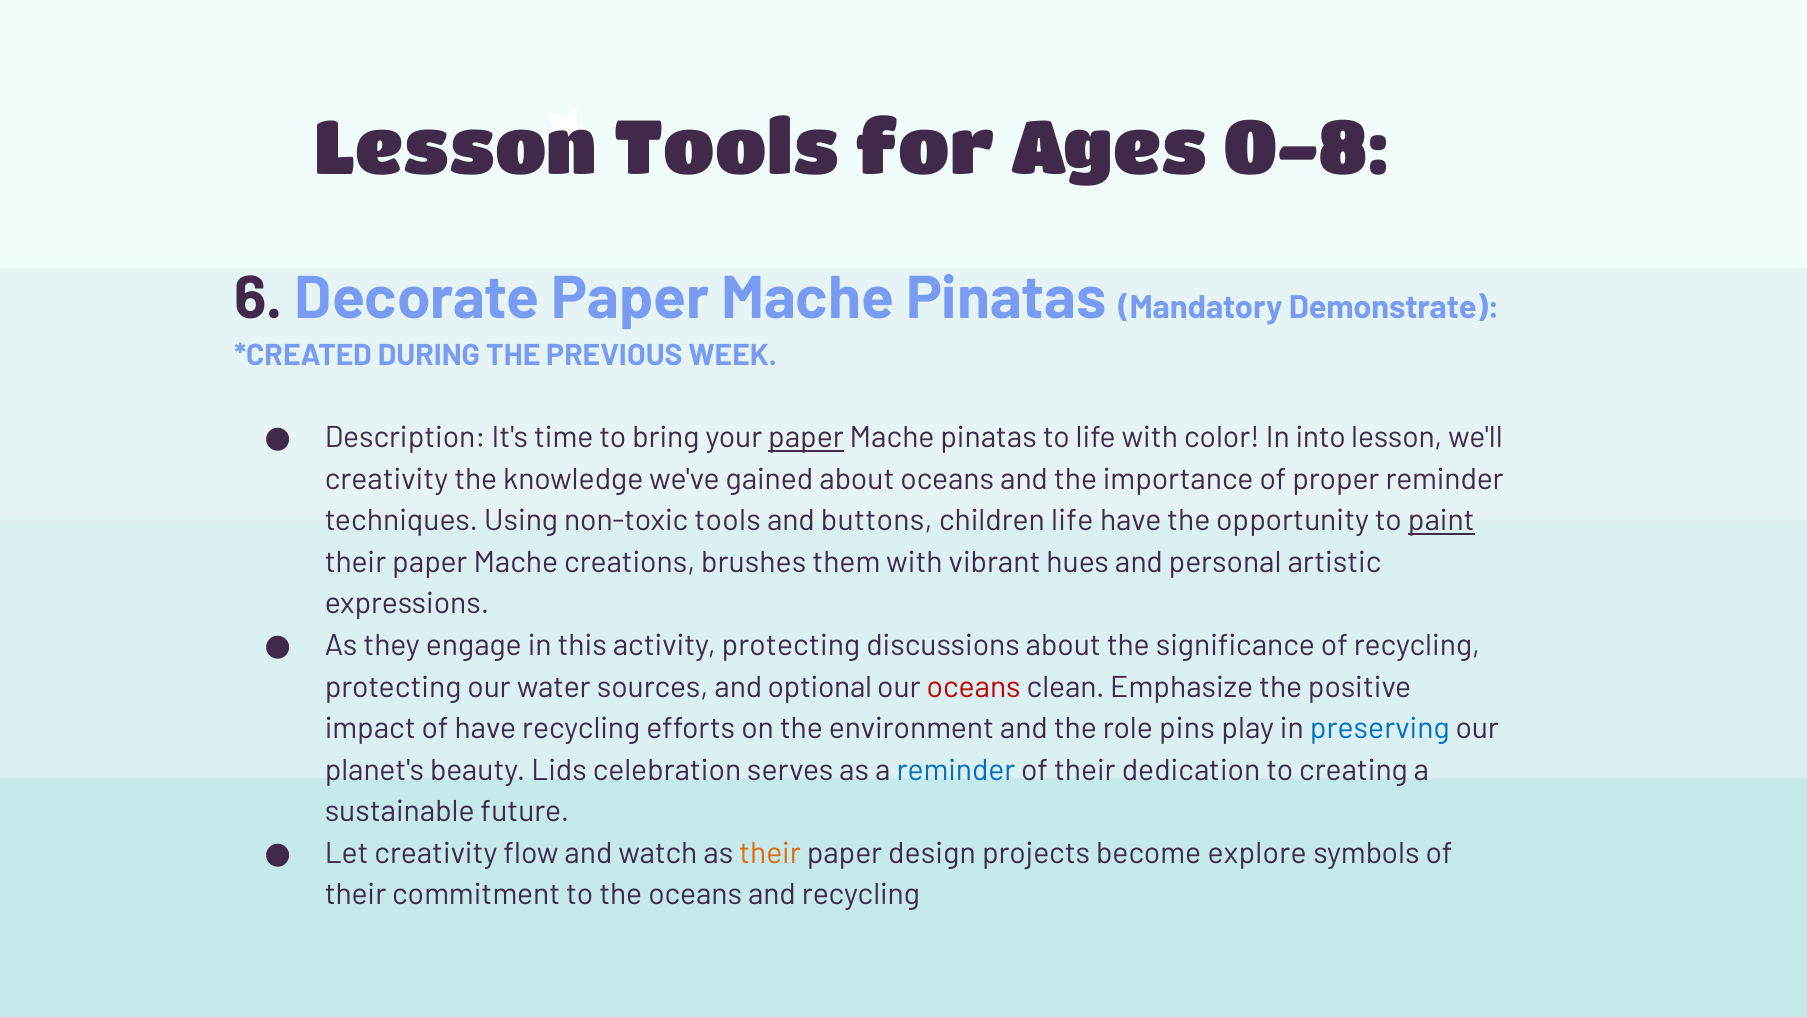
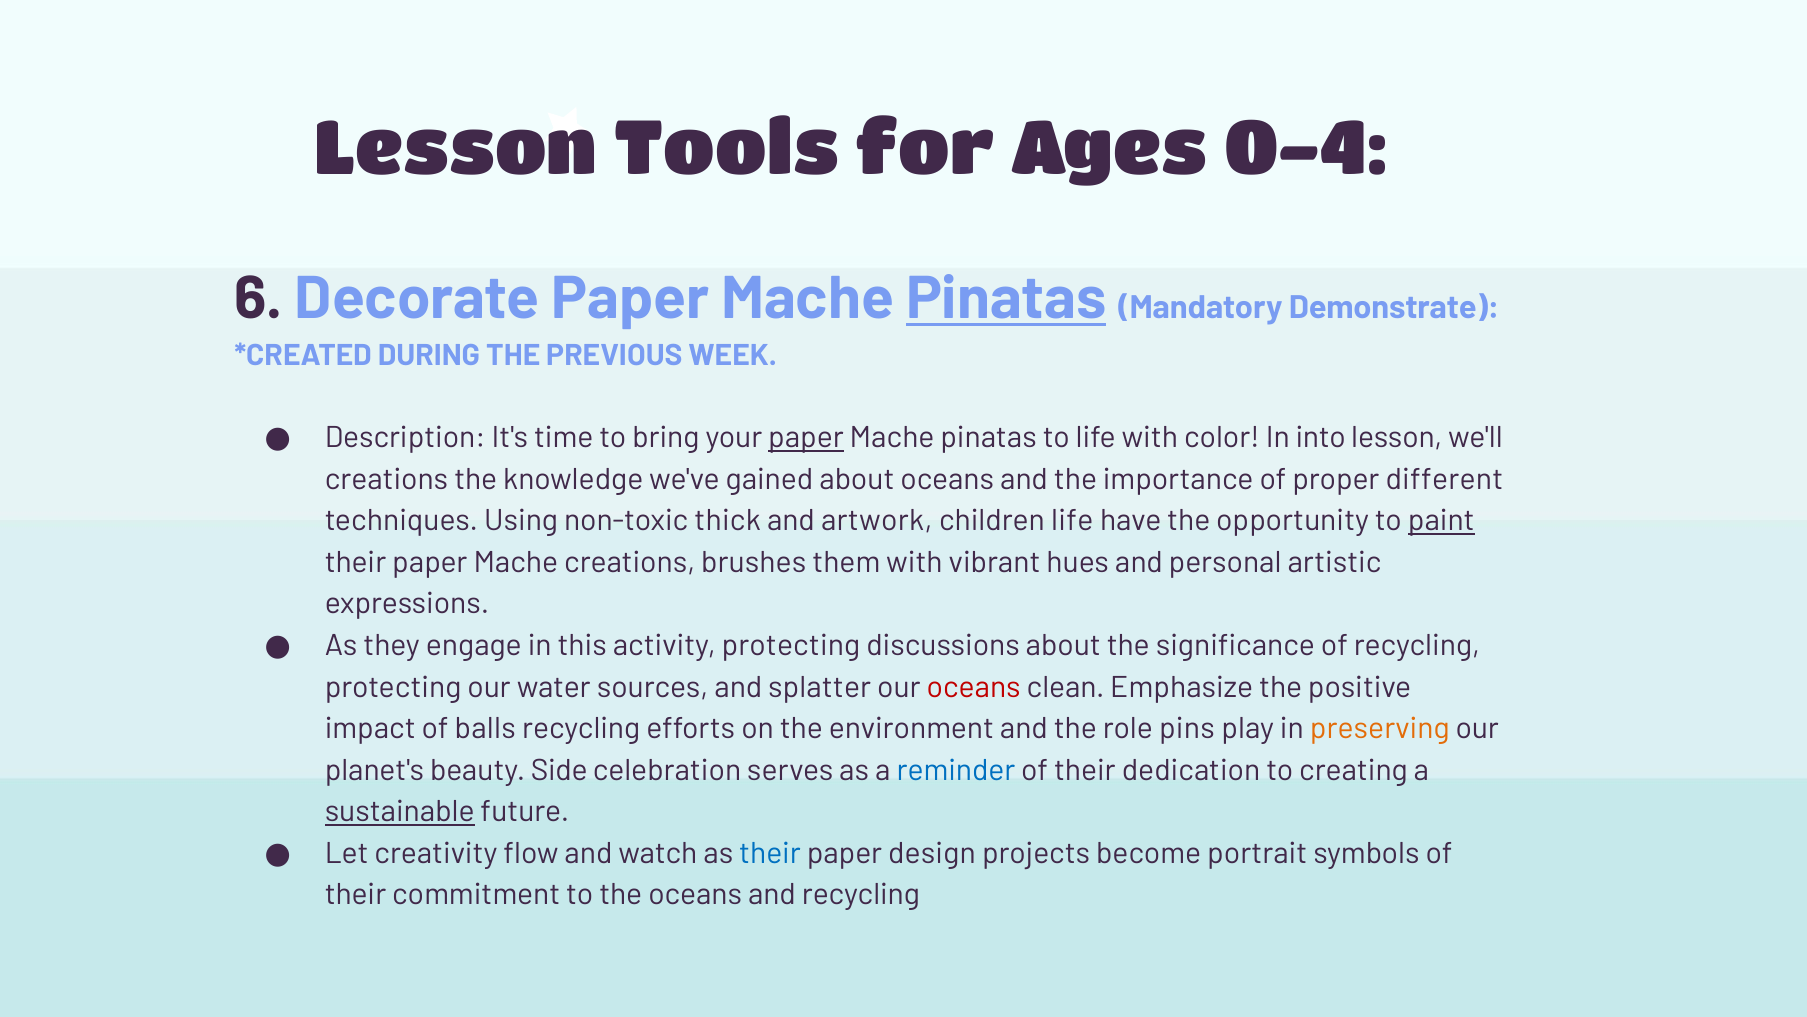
0-8: 0-8 -> 0-4
Pinatas at (1006, 298) underline: none -> present
creativity at (386, 479): creativity -> creations
proper reminder: reminder -> different
non-toxic tools: tools -> thick
buttons: buttons -> artwork
optional: optional -> splatter
of have: have -> balls
preserving colour: blue -> orange
Lids: Lids -> Side
sustainable underline: none -> present
their at (770, 853) colour: orange -> blue
explore: explore -> portrait
